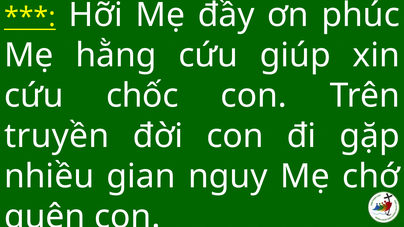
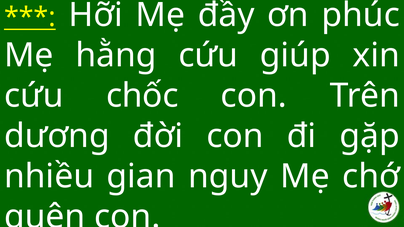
truyền: truyền -> dương
